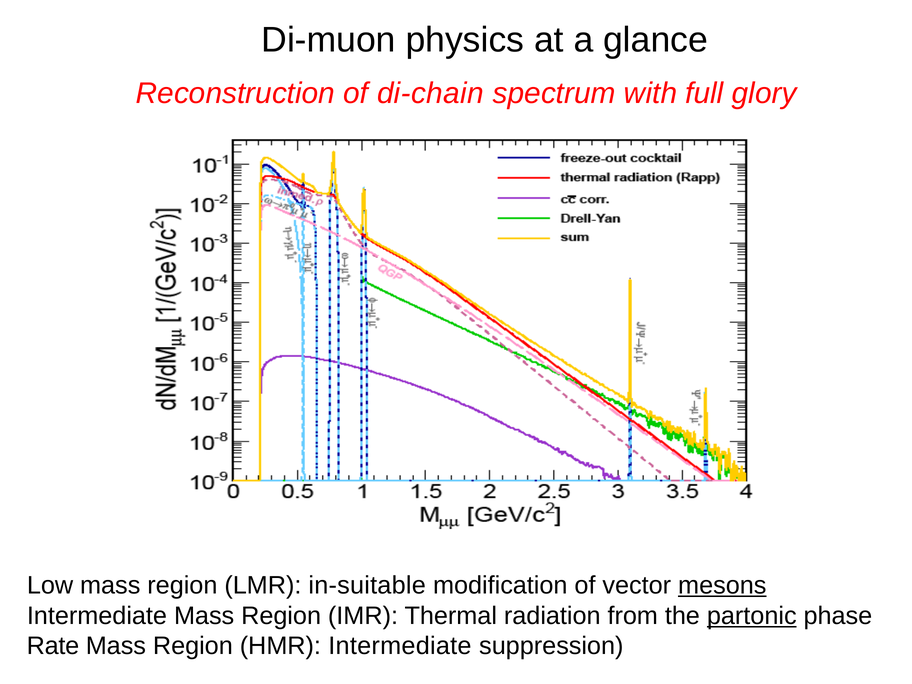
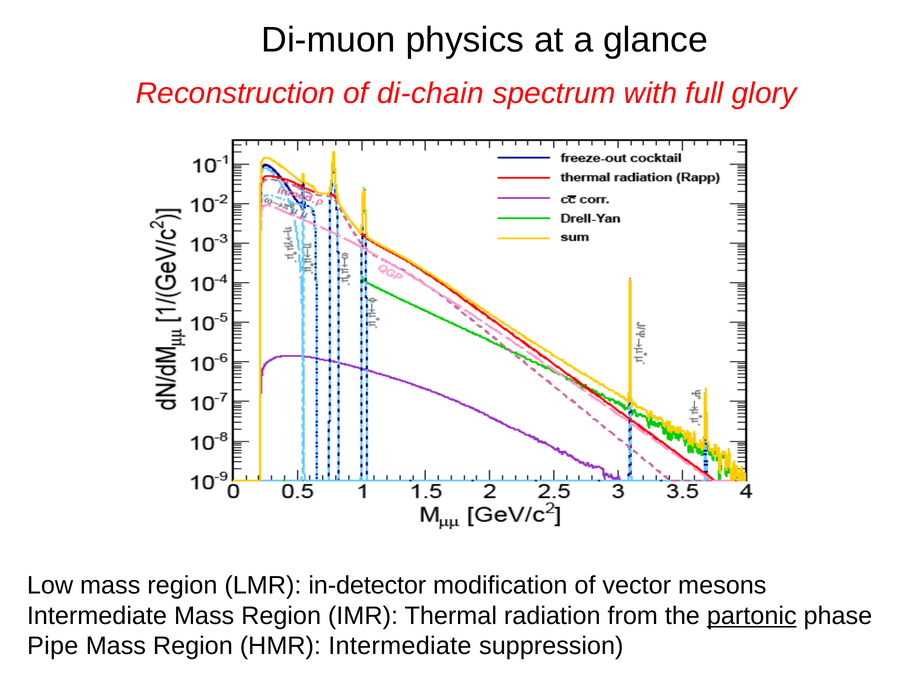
in-suitable: in-suitable -> in-detector
mesons underline: present -> none
Rate: Rate -> Pipe
